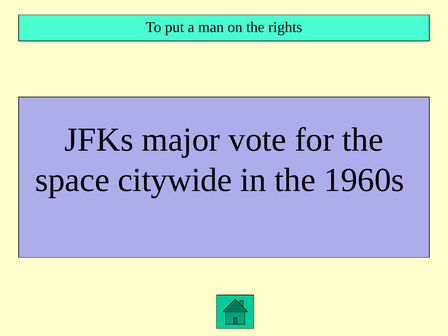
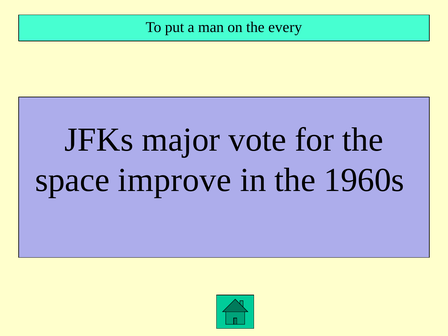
rights: rights -> every
citywide: citywide -> improve
